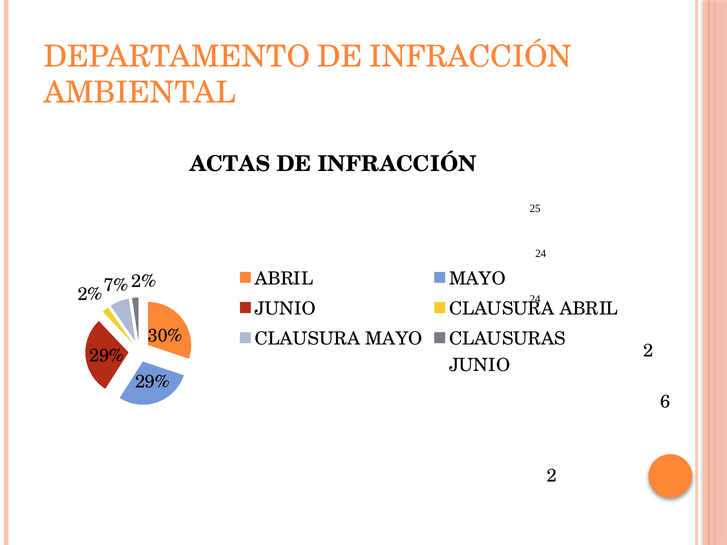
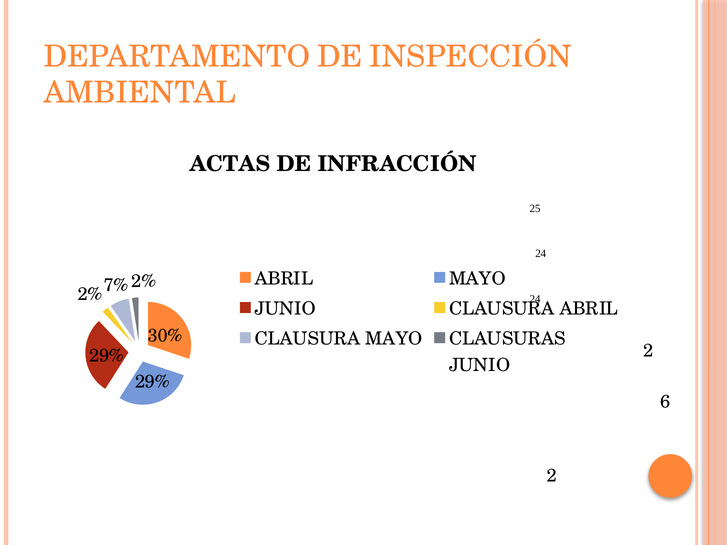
DEPARTAMENTO DE INFRACCIÓN: INFRACCIÓN -> INSPECCIÓN
